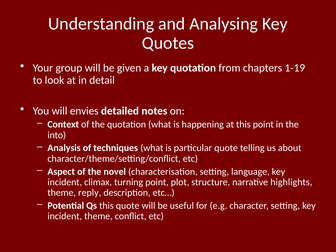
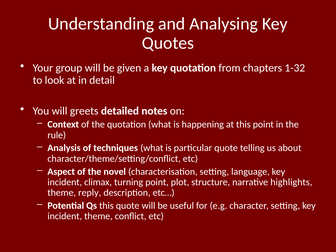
1-19: 1-19 -> 1-32
envies: envies -> greets
into: into -> rule
